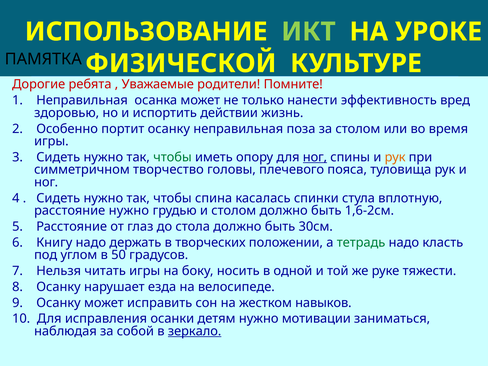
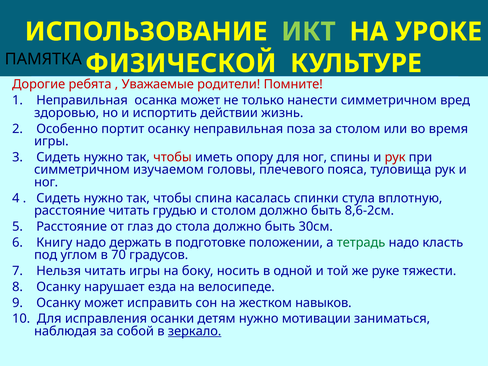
нанести эффективность: эффективность -> симметричном
чтобы at (172, 157) colour: green -> red
ног at (315, 157) underline: present -> none
рук at (395, 157) colour: orange -> red
творчество: творчество -> изучаемом
расстояние нужно: нужно -> читать
1,6-2см: 1,6-2см -> 8,6-2см
творческих: творческих -> подготовке
50: 50 -> 70
